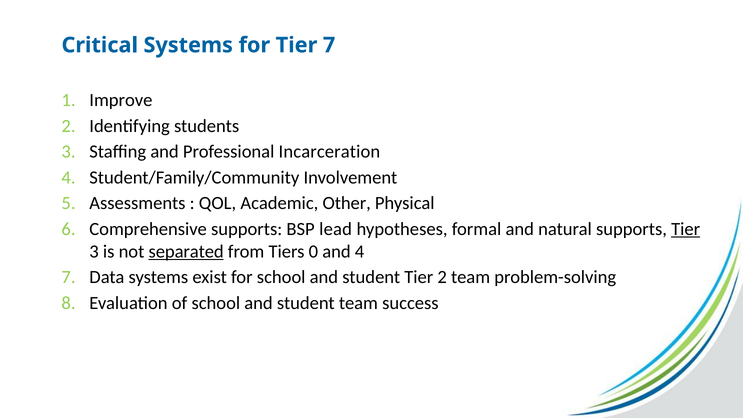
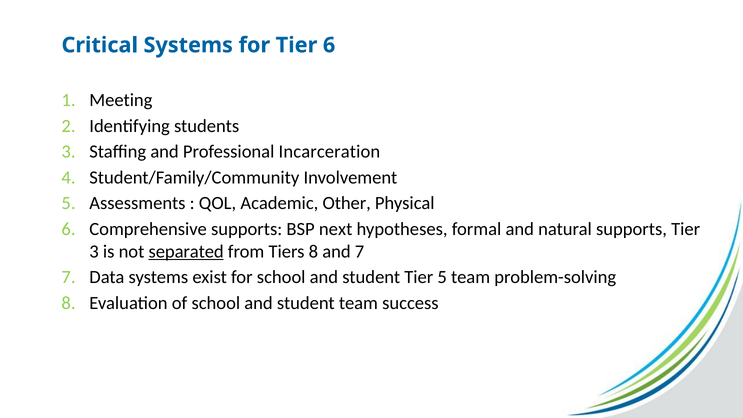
Tier 7: 7 -> 6
Improve: Improve -> Meeting
lead: lead -> next
Tier at (686, 229) underline: present -> none
Tiers 0: 0 -> 8
and 4: 4 -> 7
Tier 2: 2 -> 5
